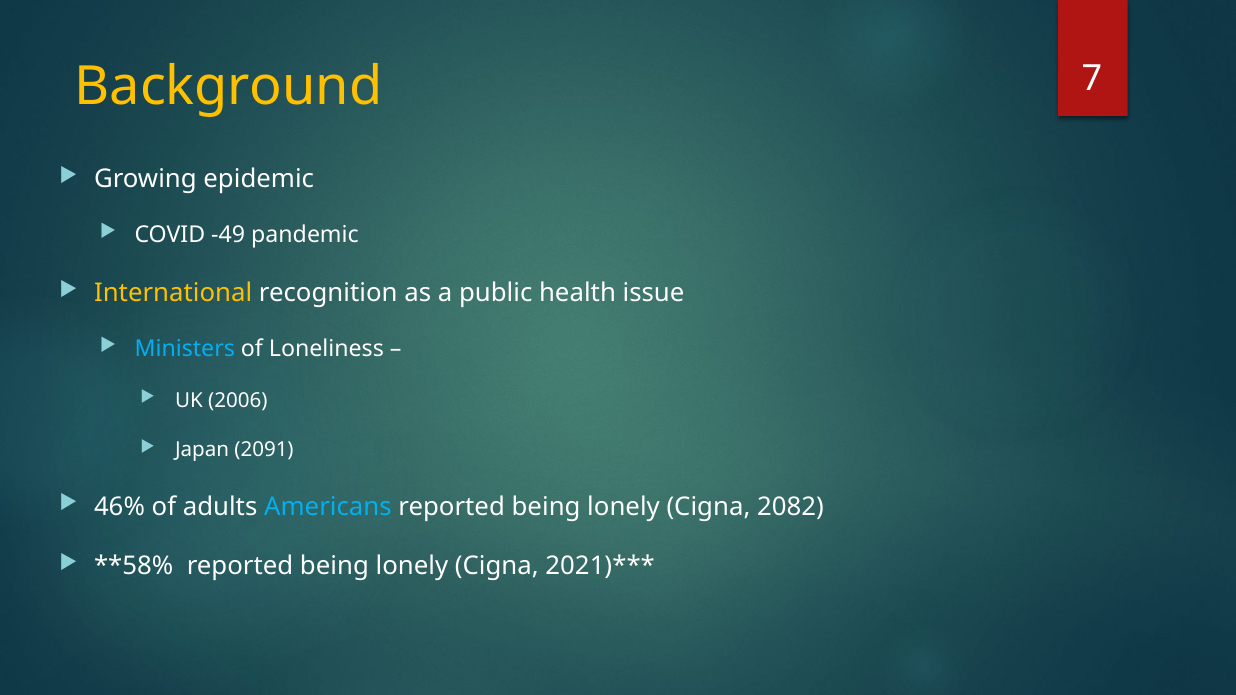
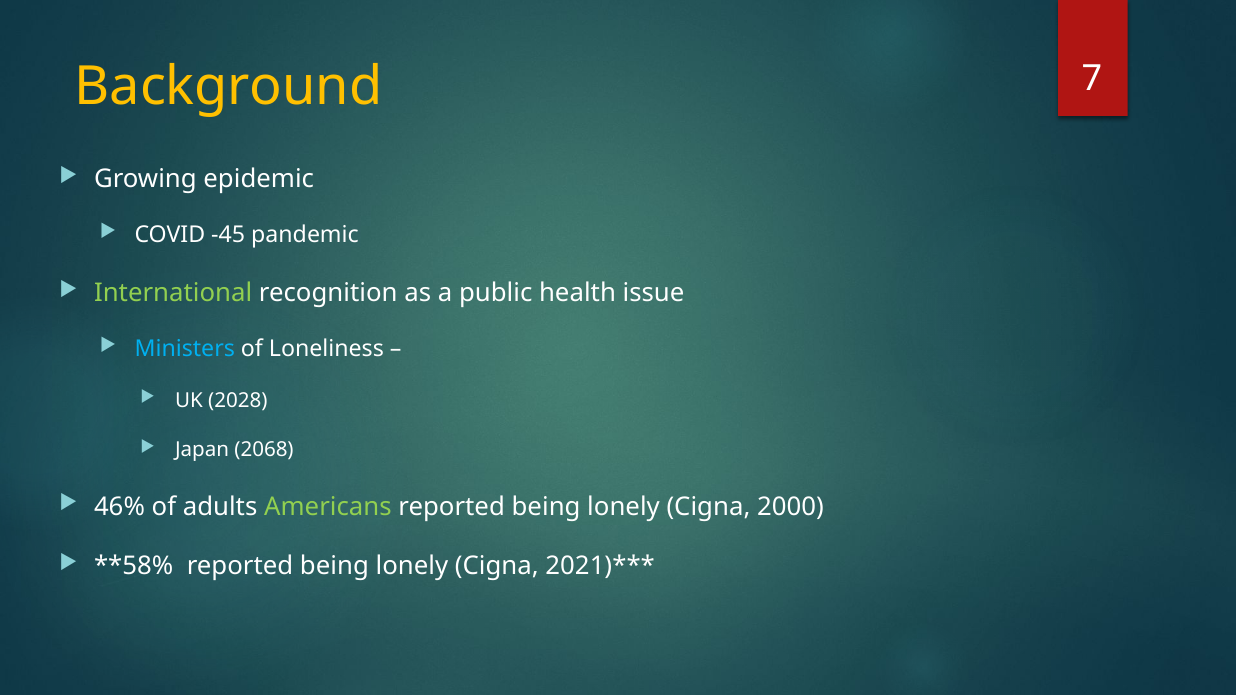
-49: -49 -> -45
International colour: yellow -> light green
2006: 2006 -> 2028
2091: 2091 -> 2068
Americans colour: light blue -> light green
2082: 2082 -> 2000
